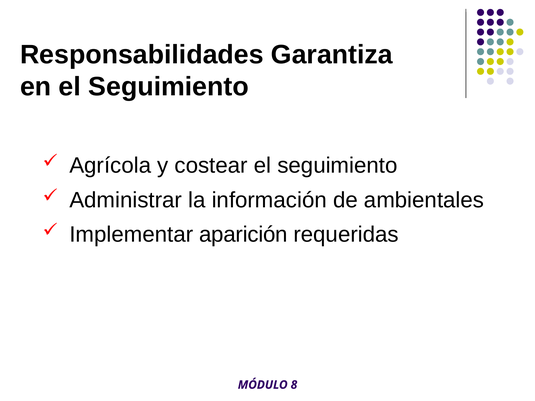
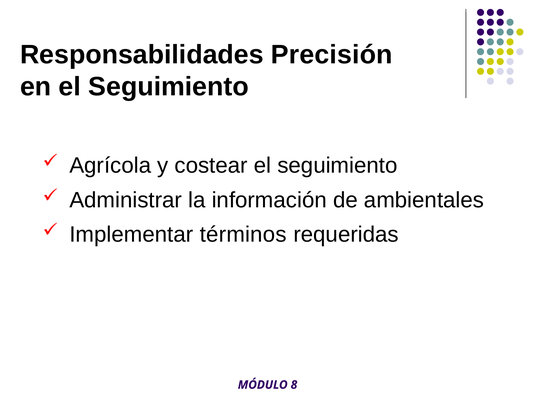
Garantiza: Garantiza -> Precisión
aparición: aparición -> términos
